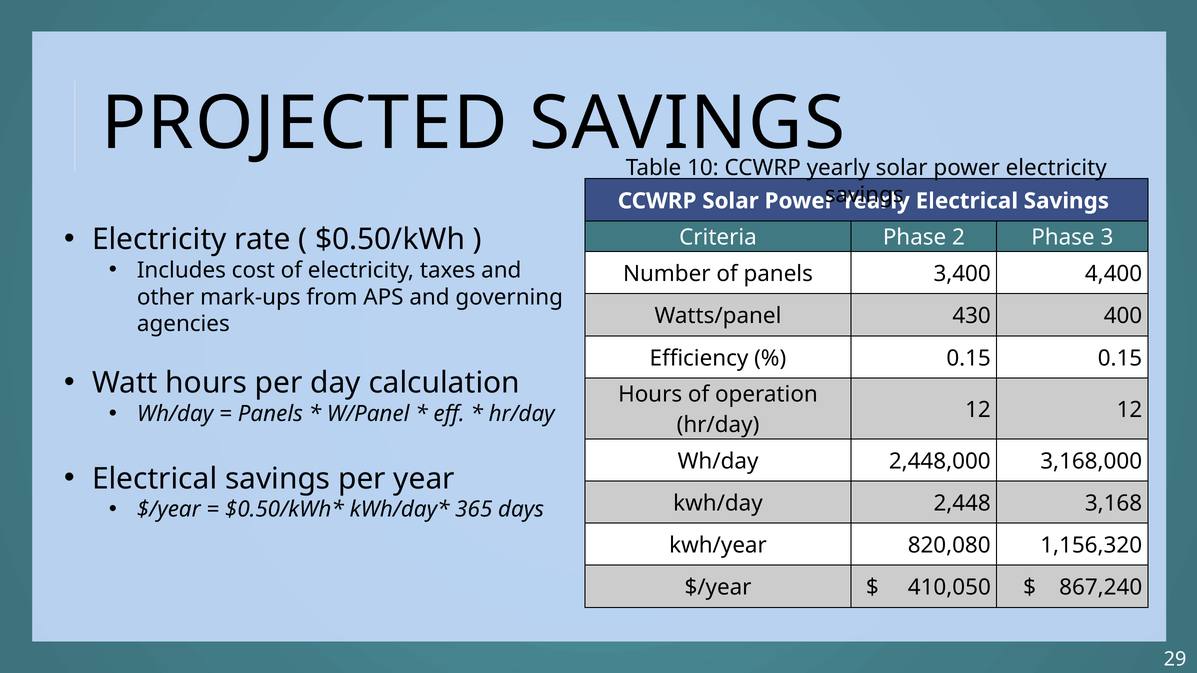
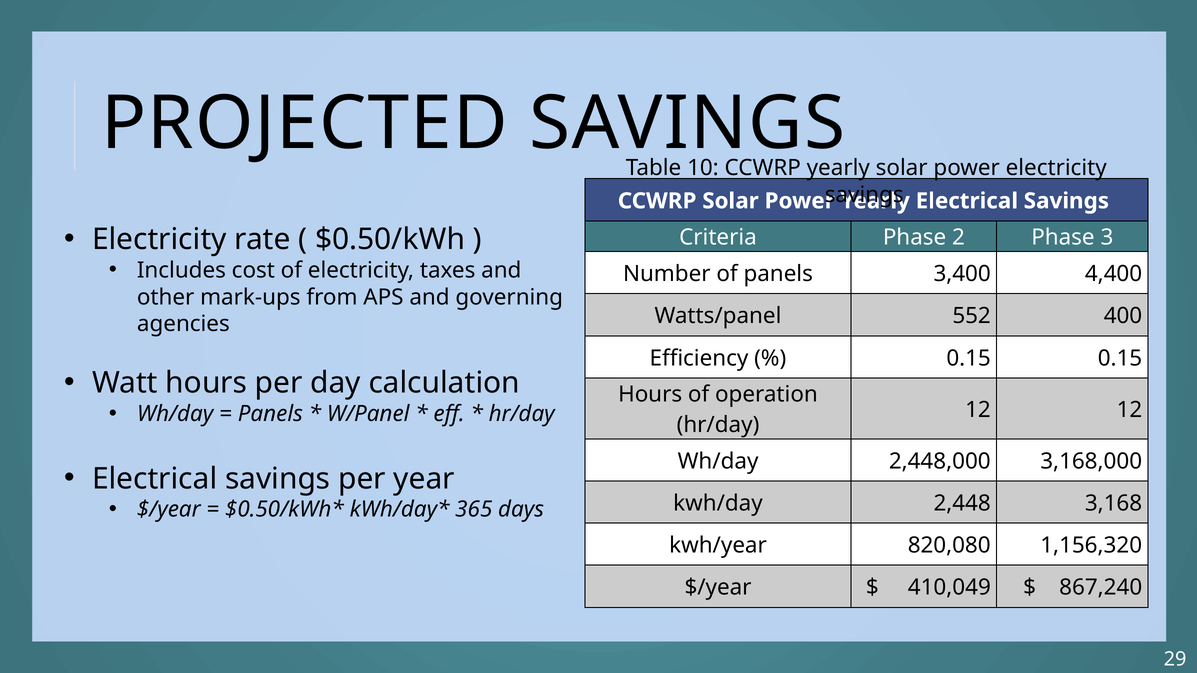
430: 430 -> 552
410,050: 410,050 -> 410,049
